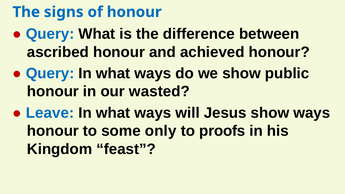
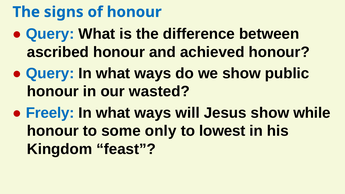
Leave: Leave -> Freely
show ways: ways -> while
proofs: proofs -> lowest
